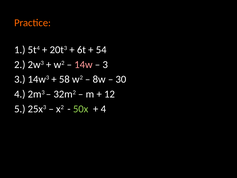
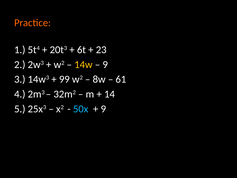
54: 54 -> 23
14w colour: pink -> yellow
3 at (105, 64): 3 -> 9
58: 58 -> 99
30: 30 -> 61
12: 12 -> 14
50x colour: light green -> light blue
4 at (103, 109): 4 -> 9
